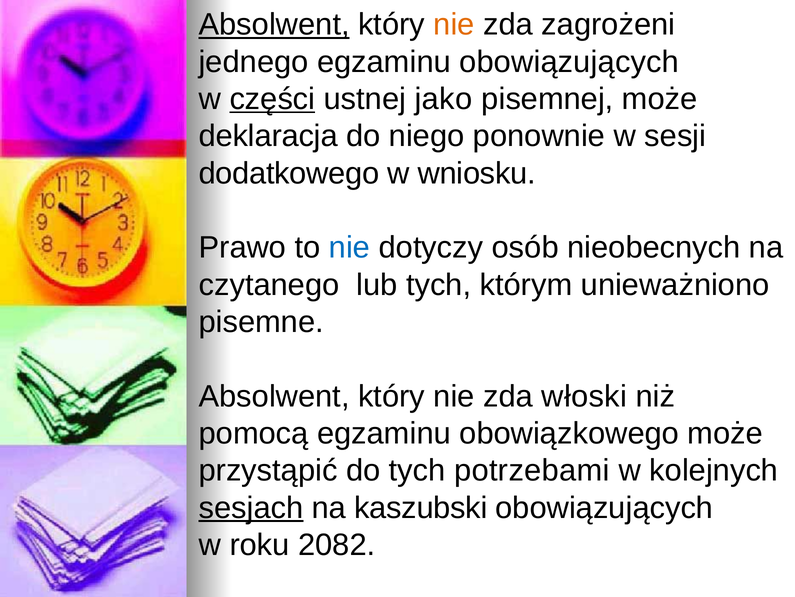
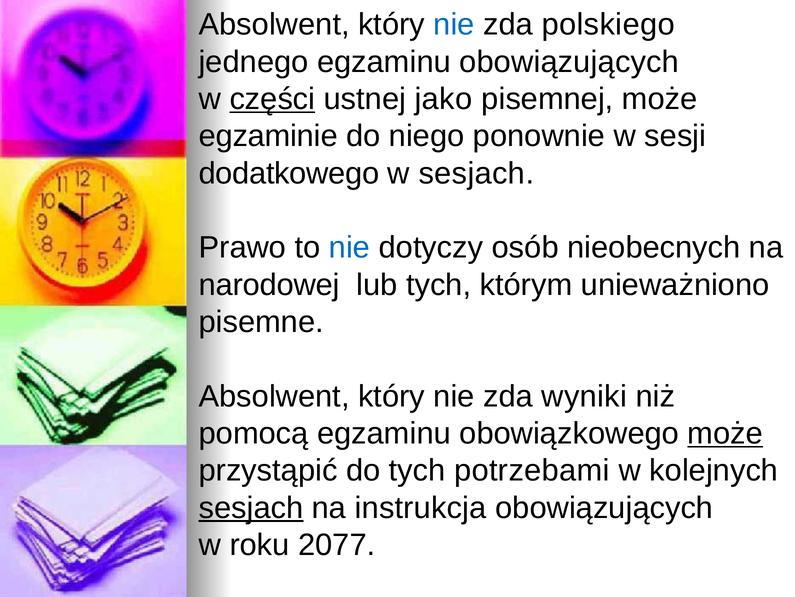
Absolwent at (274, 25) underline: present -> none
nie at (454, 25) colour: orange -> blue
zagrożeni: zagrożeni -> polskiego
deklaracja: deklaracja -> egzaminie
w wniosku: wniosku -> sesjach
czytanego: czytanego -> narodowej
włoski: włoski -> wyniki
może at (725, 433) underline: none -> present
kaszubski: kaszubski -> instrukcja
2082: 2082 -> 2077
